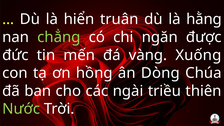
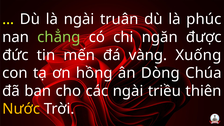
là hiển: hiển -> ngài
hằng: hằng -> phúc
Nước colour: light green -> yellow
